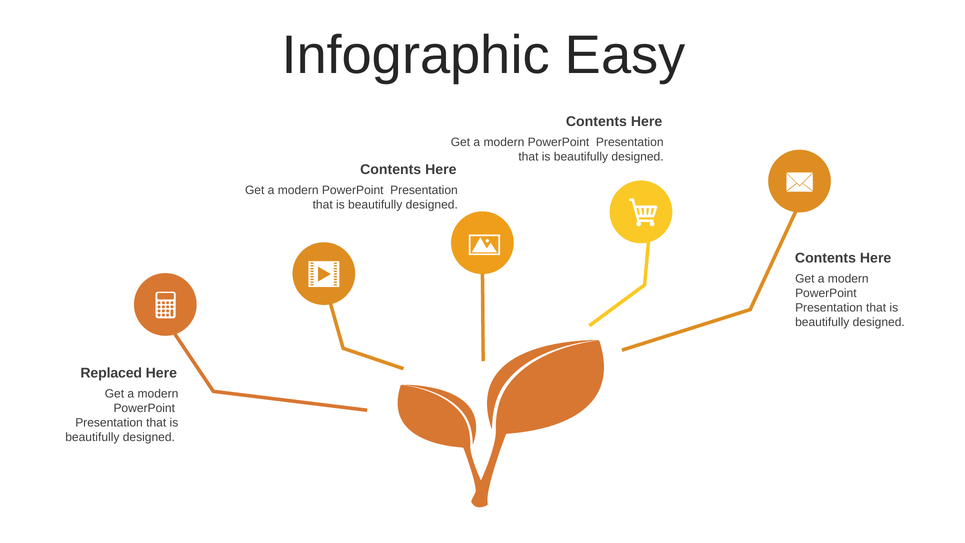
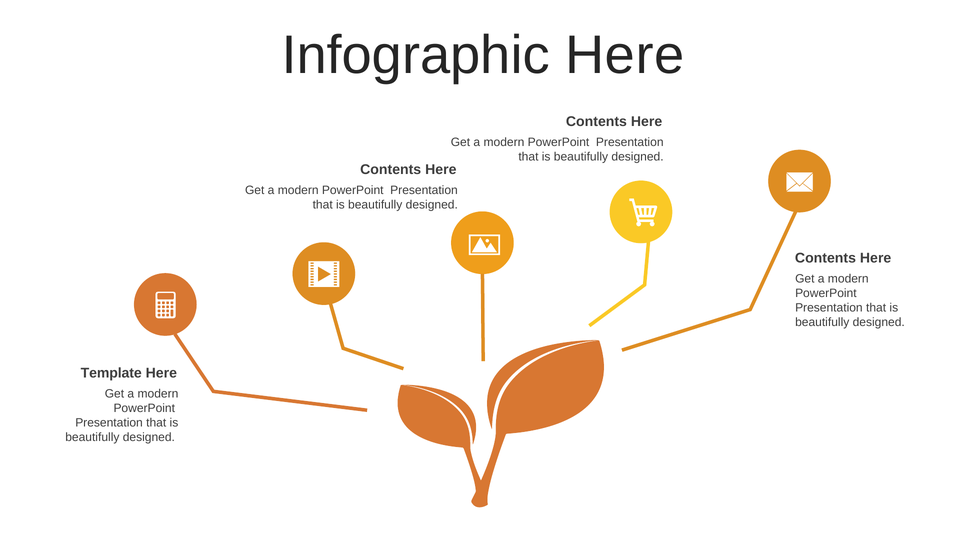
Infographic Easy: Easy -> Here
Replaced: Replaced -> Template
